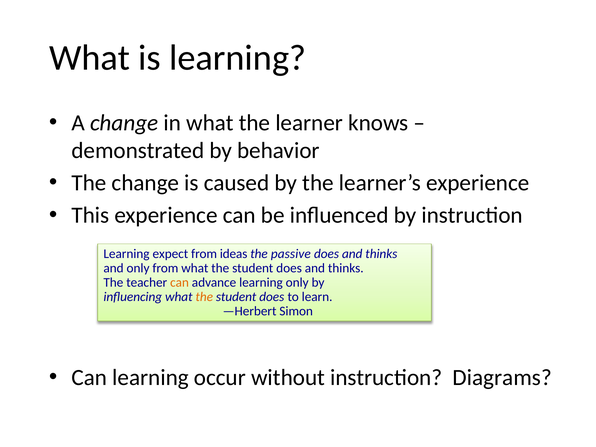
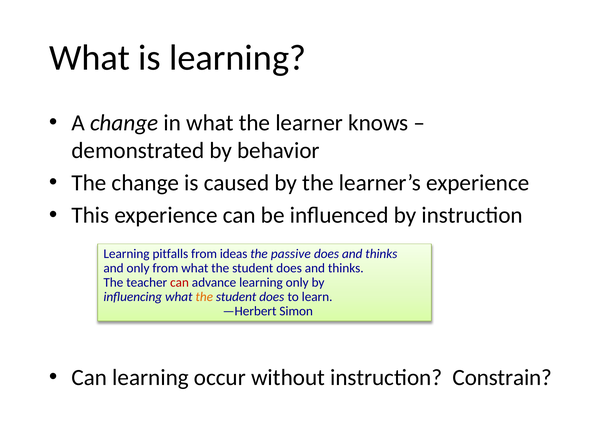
expect: expect -> pitfalls
can at (180, 282) colour: orange -> red
Diagrams: Diagrams -> Constrain
